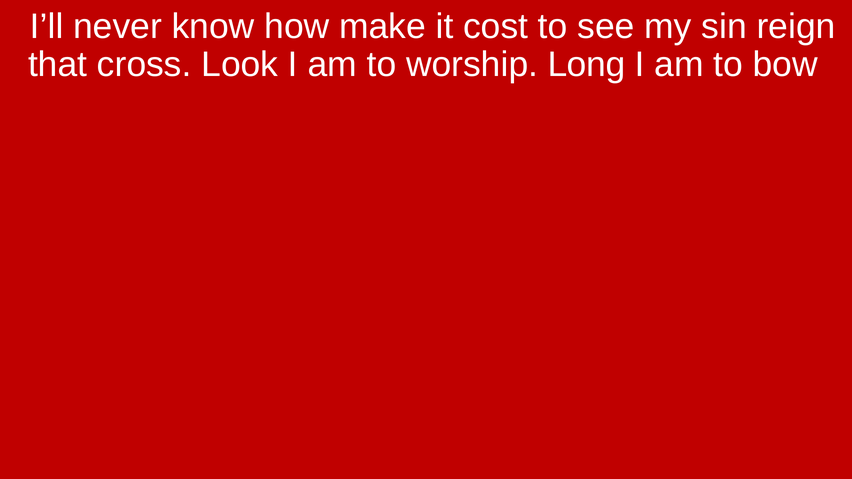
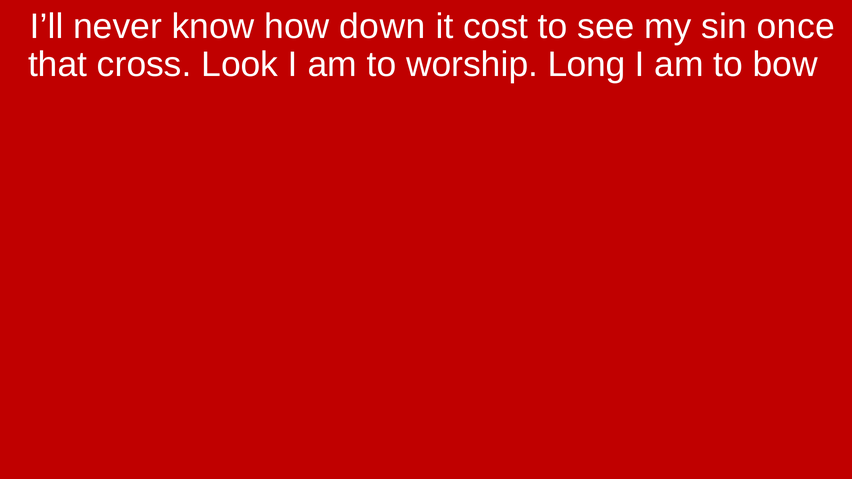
make: make -> down
reign: reign -> once
